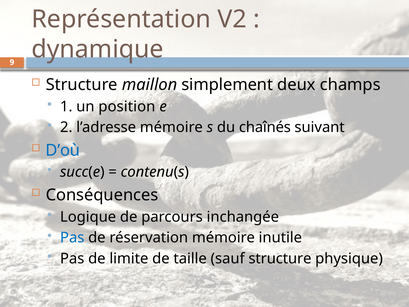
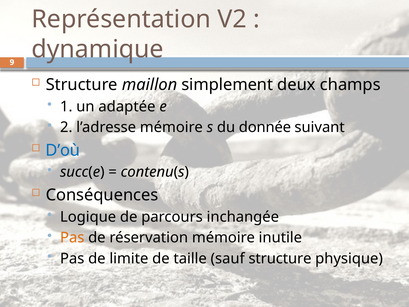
position: position -> adaptée
chaînés: chaînés -> donnée
Pas at (72, 238) colour: blue -> orange
